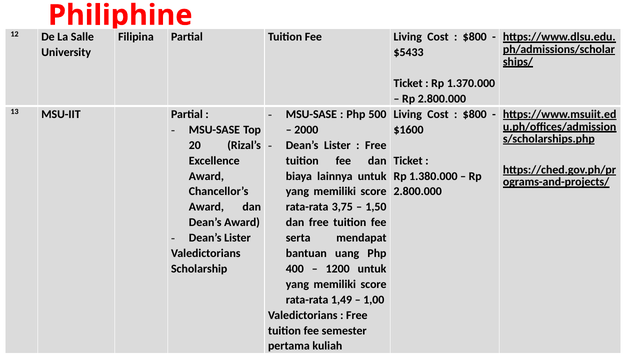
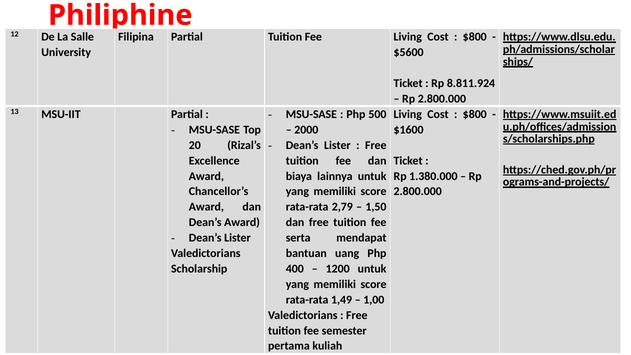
$5433: $5433 -> $5600
1.370.000: 1.370.000 -> 8.811.924
3,75: 3,75 -> 2,79
